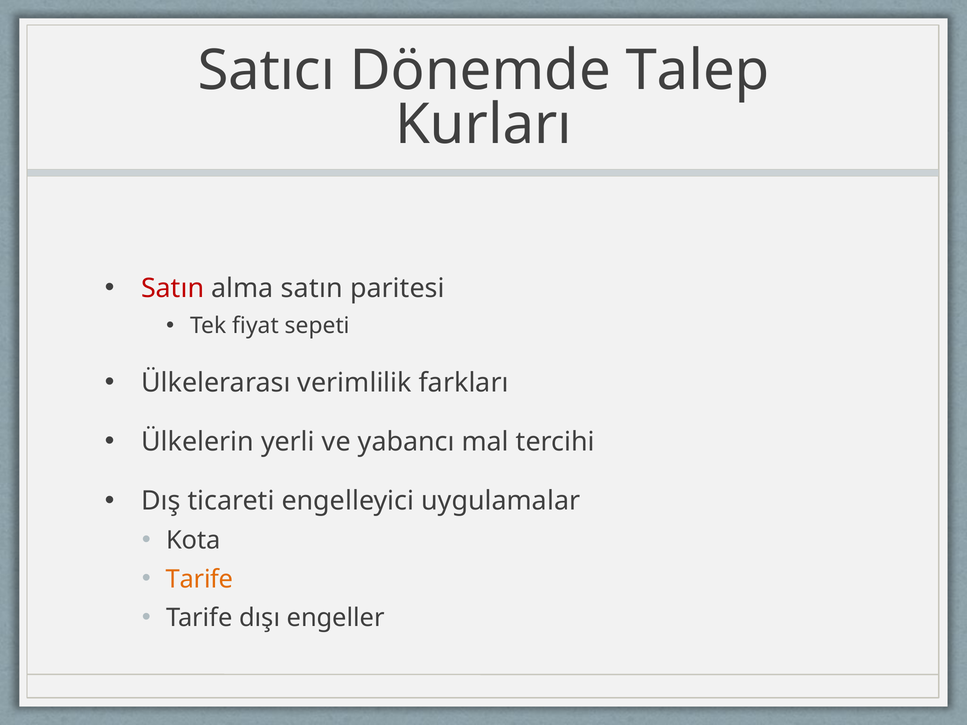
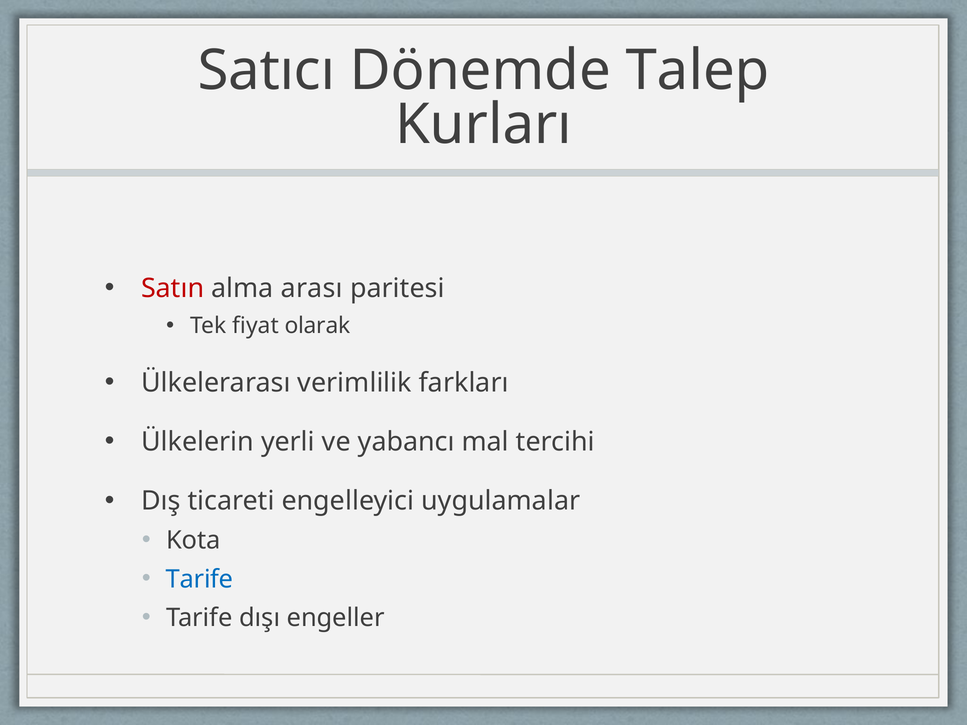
alma satın: satın -> arası
sepeti: sepeti -> olarak
Tarife at (200, 579) colour: orange -> blue
